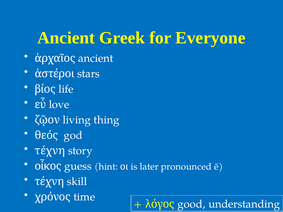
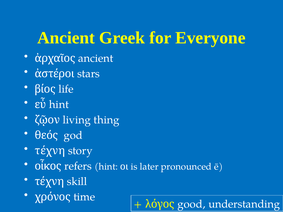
εὖ love: love -> hint
guess: guess -> refers
